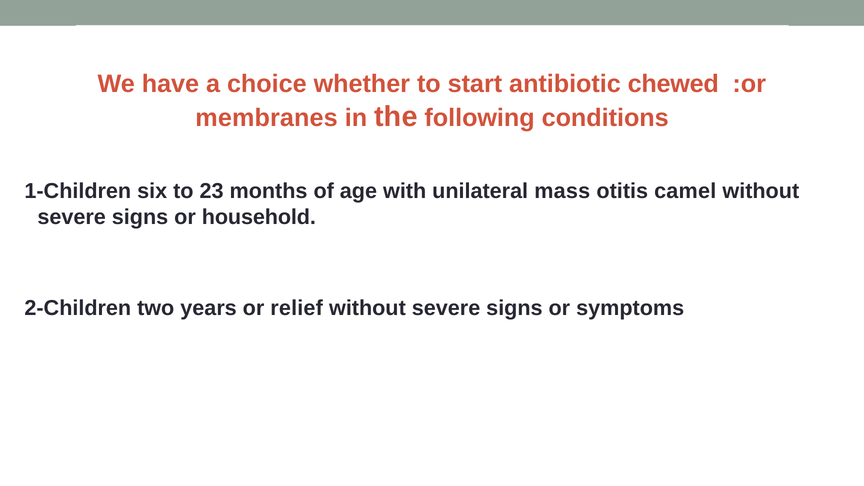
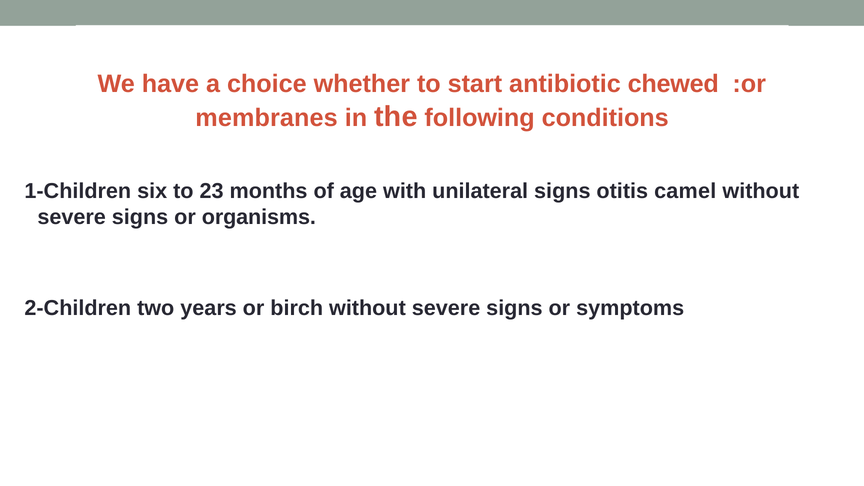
unilateral mass: mass -> signs
household: household -> organisms
relief: relief -> birch
